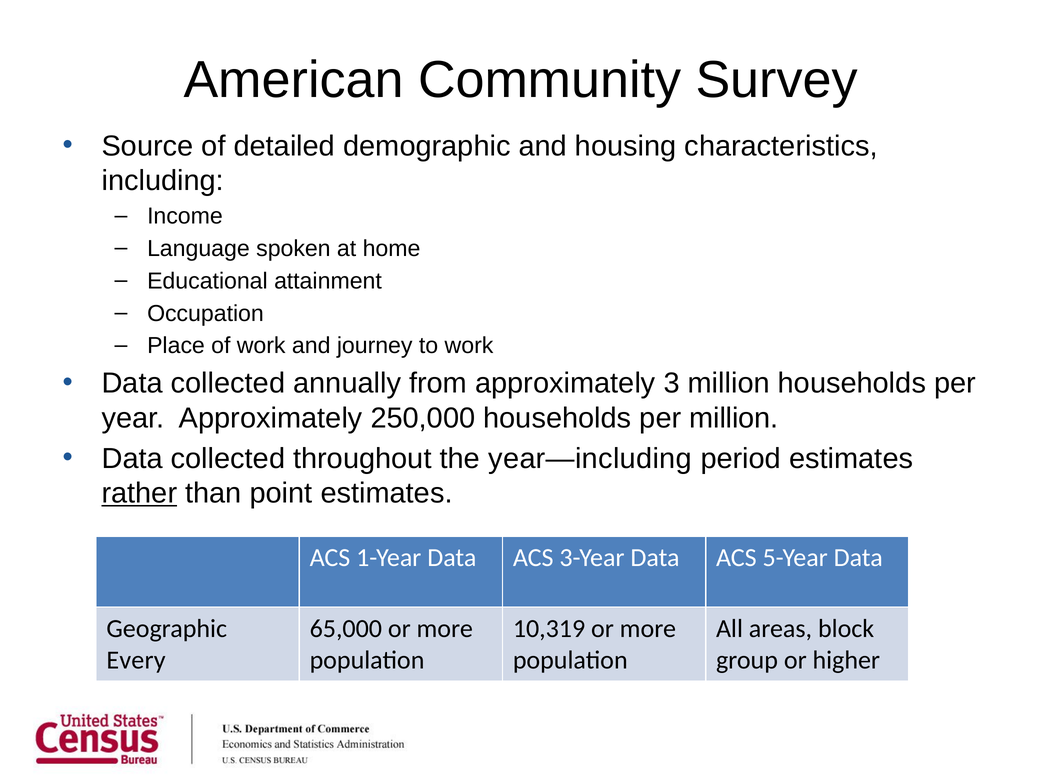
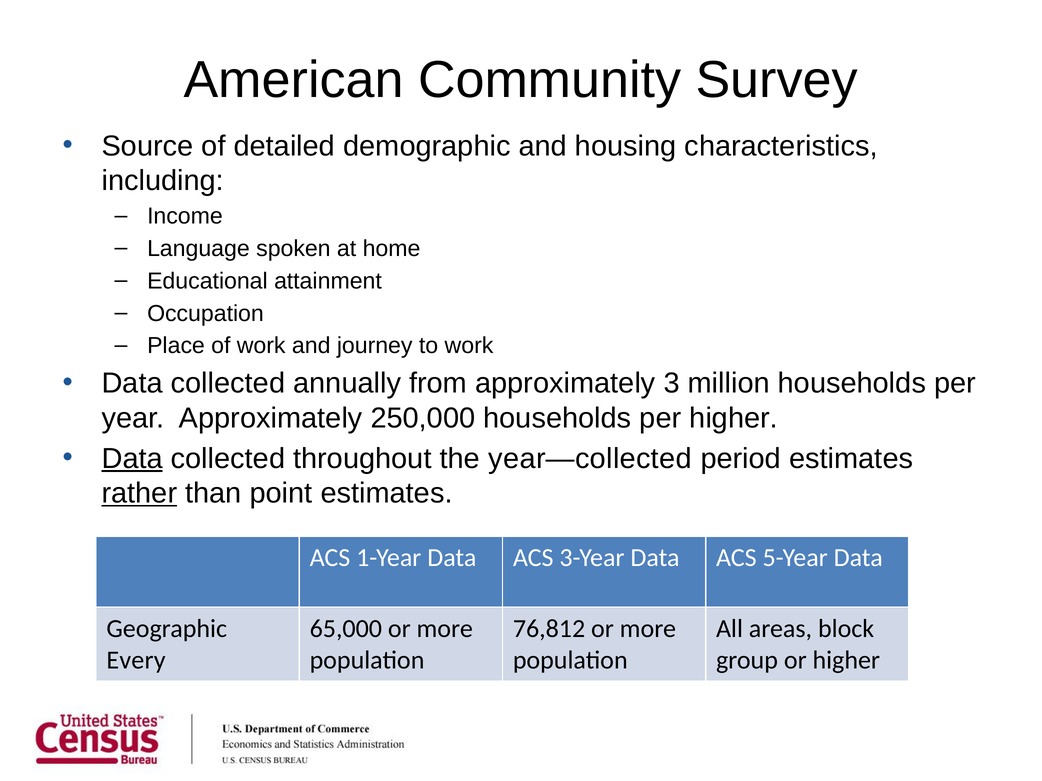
per million: million -> higher
Data at (132, 459) underline: none -> present
year—including: year—including -> year—collected
10,319: 10,319 -> 76,812
